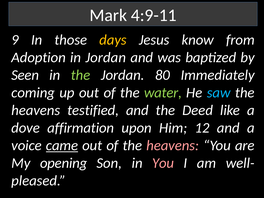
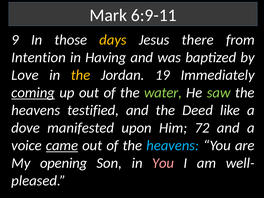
4:9-11: 4:9-11 -> 6:9-11
know: know -> there
Adoption: Adoption -> Intention
in Jordan: Jordan -> Having
Seen: Seen -> Love
the at (81, 75) colour: light green -> yellow
80: 80 -> 19
coming underline: none -> present
saw colour: light blue -> light green
affirmation: affirmation -> manifested
12: 12 -> 72
heavens at (173, 146) colour: pink -> light blue
